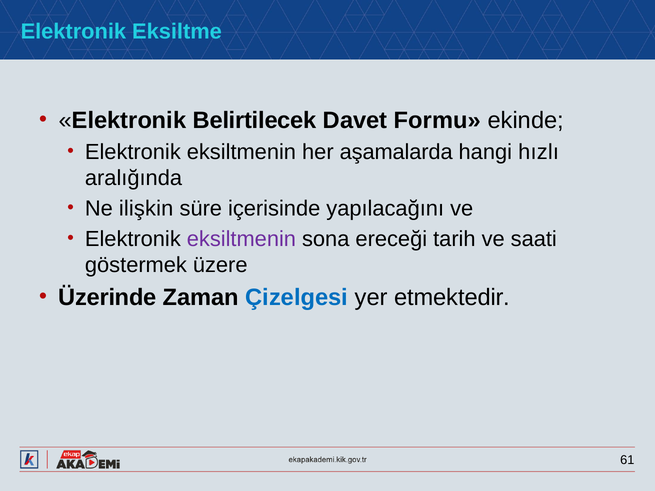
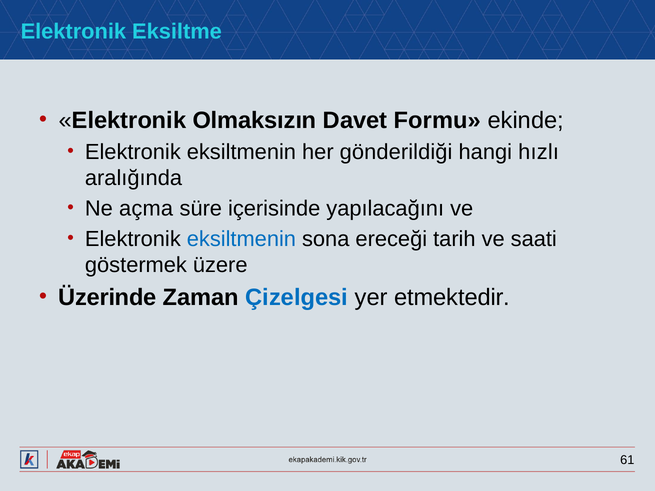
Belirtilecek: Belirtilecek -> Olmaksızın
aşamalarda: aşamalarda -> gönderildiği
ilişkin: ilişkin -> açma
eksiltmenin at (241, 239) colour: purple -> blue
